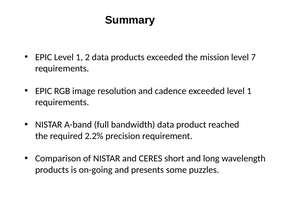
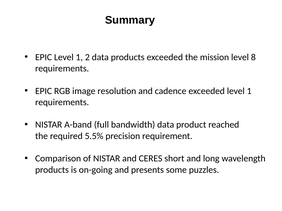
7: 7 -> 8
2.2%: 2.2% -> 5.5%
